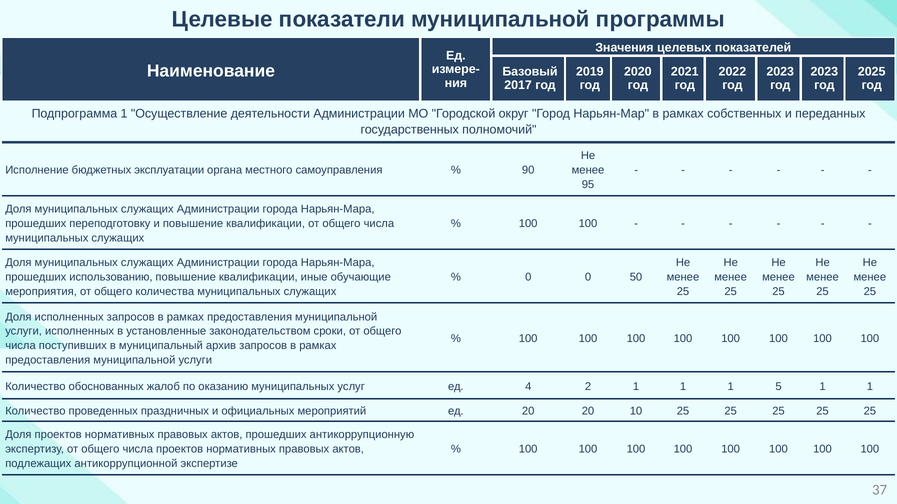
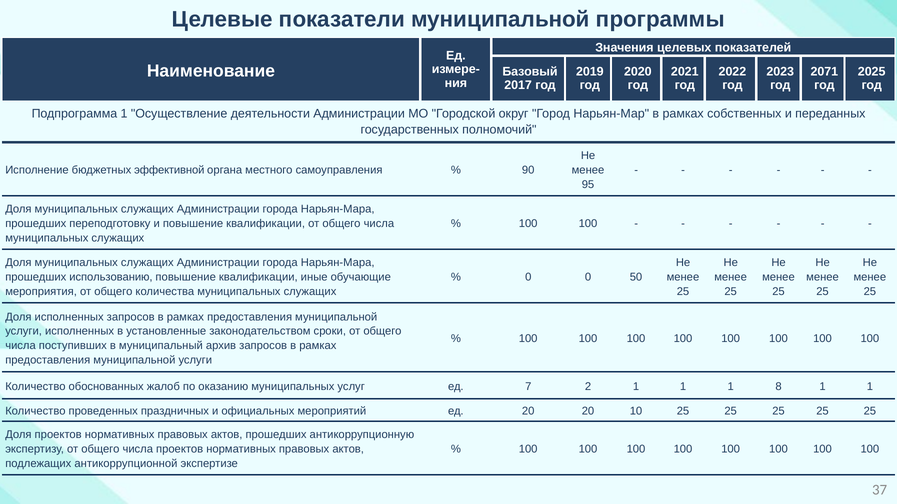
2023 at (824, 72): 2023 -> 2071
эксплуатации: эксплуатации -> эффективной
4: 4 -> 7
5: 5 -> 8
